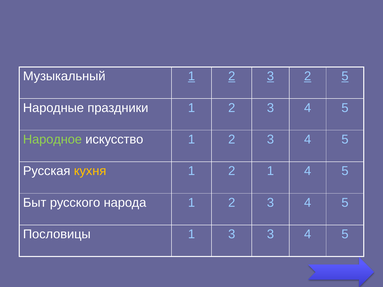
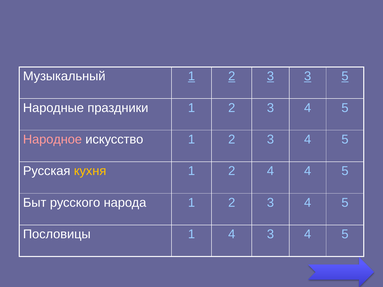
3 2: 2 -> 3
Народное colour: light green -> pink
2 1: 1 -> 4
1 3: 3 -> 4
